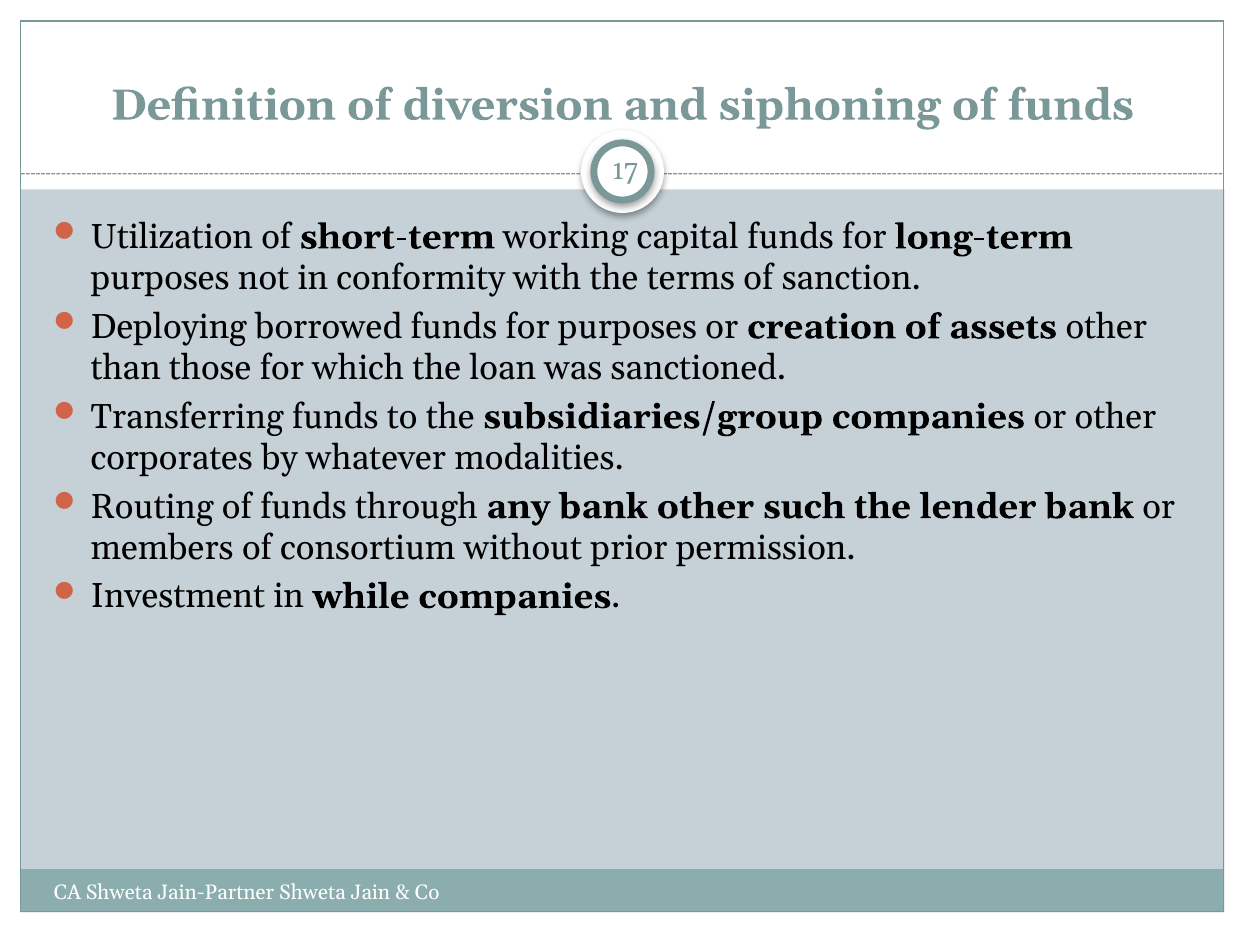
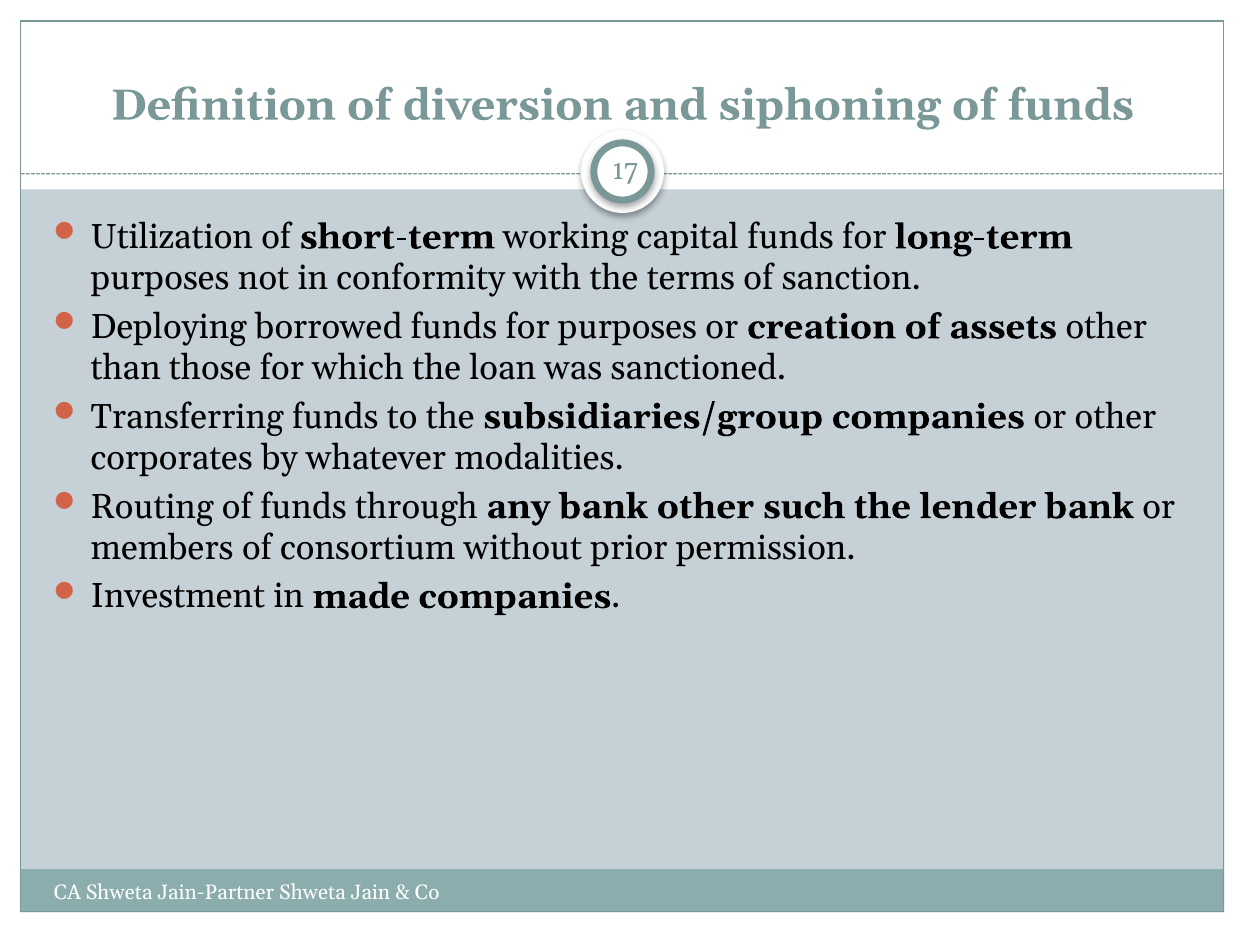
while: while -> made
